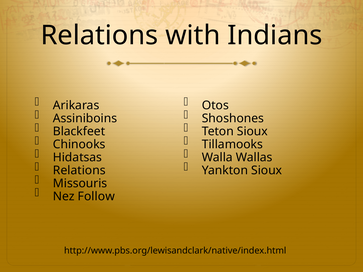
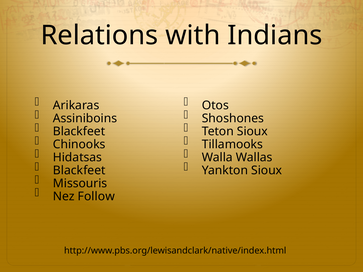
Relations at (79, 171): Relations -> Blackfeet
